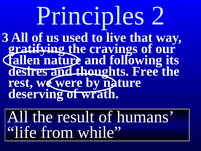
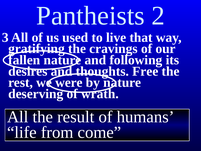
Principles: Principles -> Pantheists
while: while -> come
